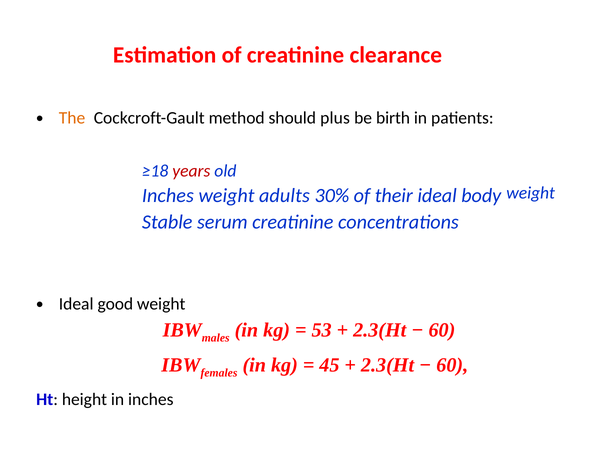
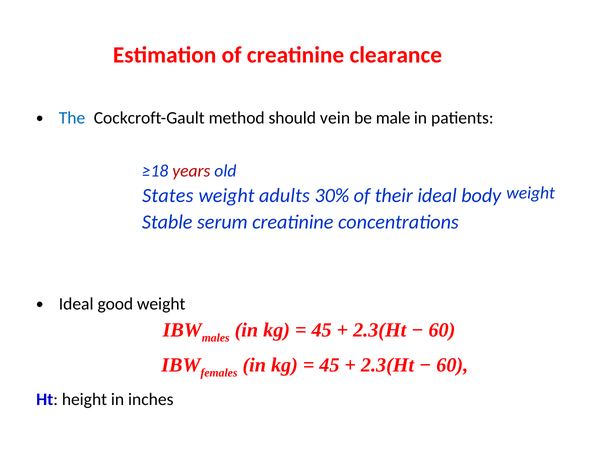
The colour: orange -> blue
plus: plus -> vein
birth: birth -> male
Inches at (168, 196): Inches -> States
53 at (322, 330): 53 -> 45
